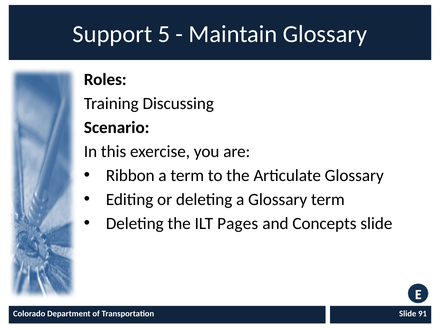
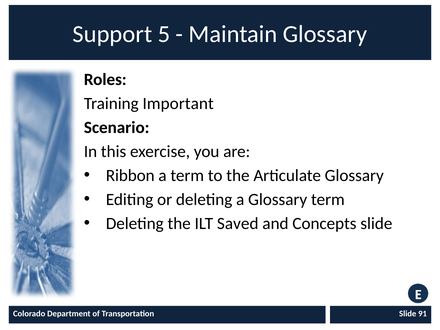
Discussing: Discussing -> Important
Pages: Pages -> Saved
